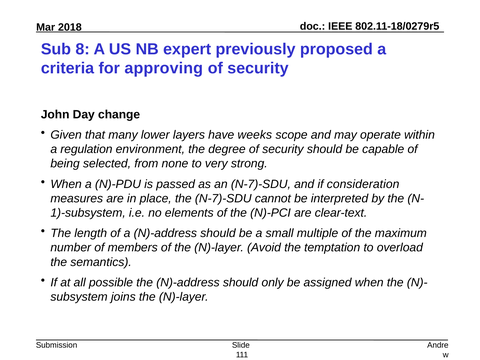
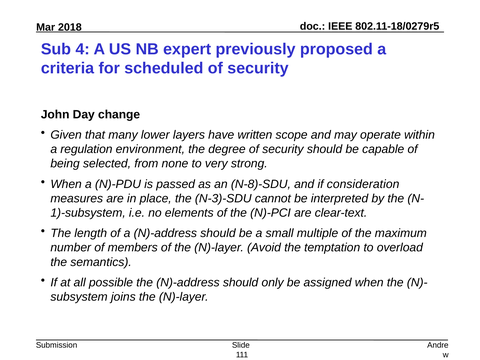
8: 8 -> 4
approving: approving -> scheduled
weeks: weeks -> written
an N-7)-SDU: N-7)-SDU -> N-8)-SDU
the N-7)-SDU: N-7)-SDU -> N-3)-SDU
